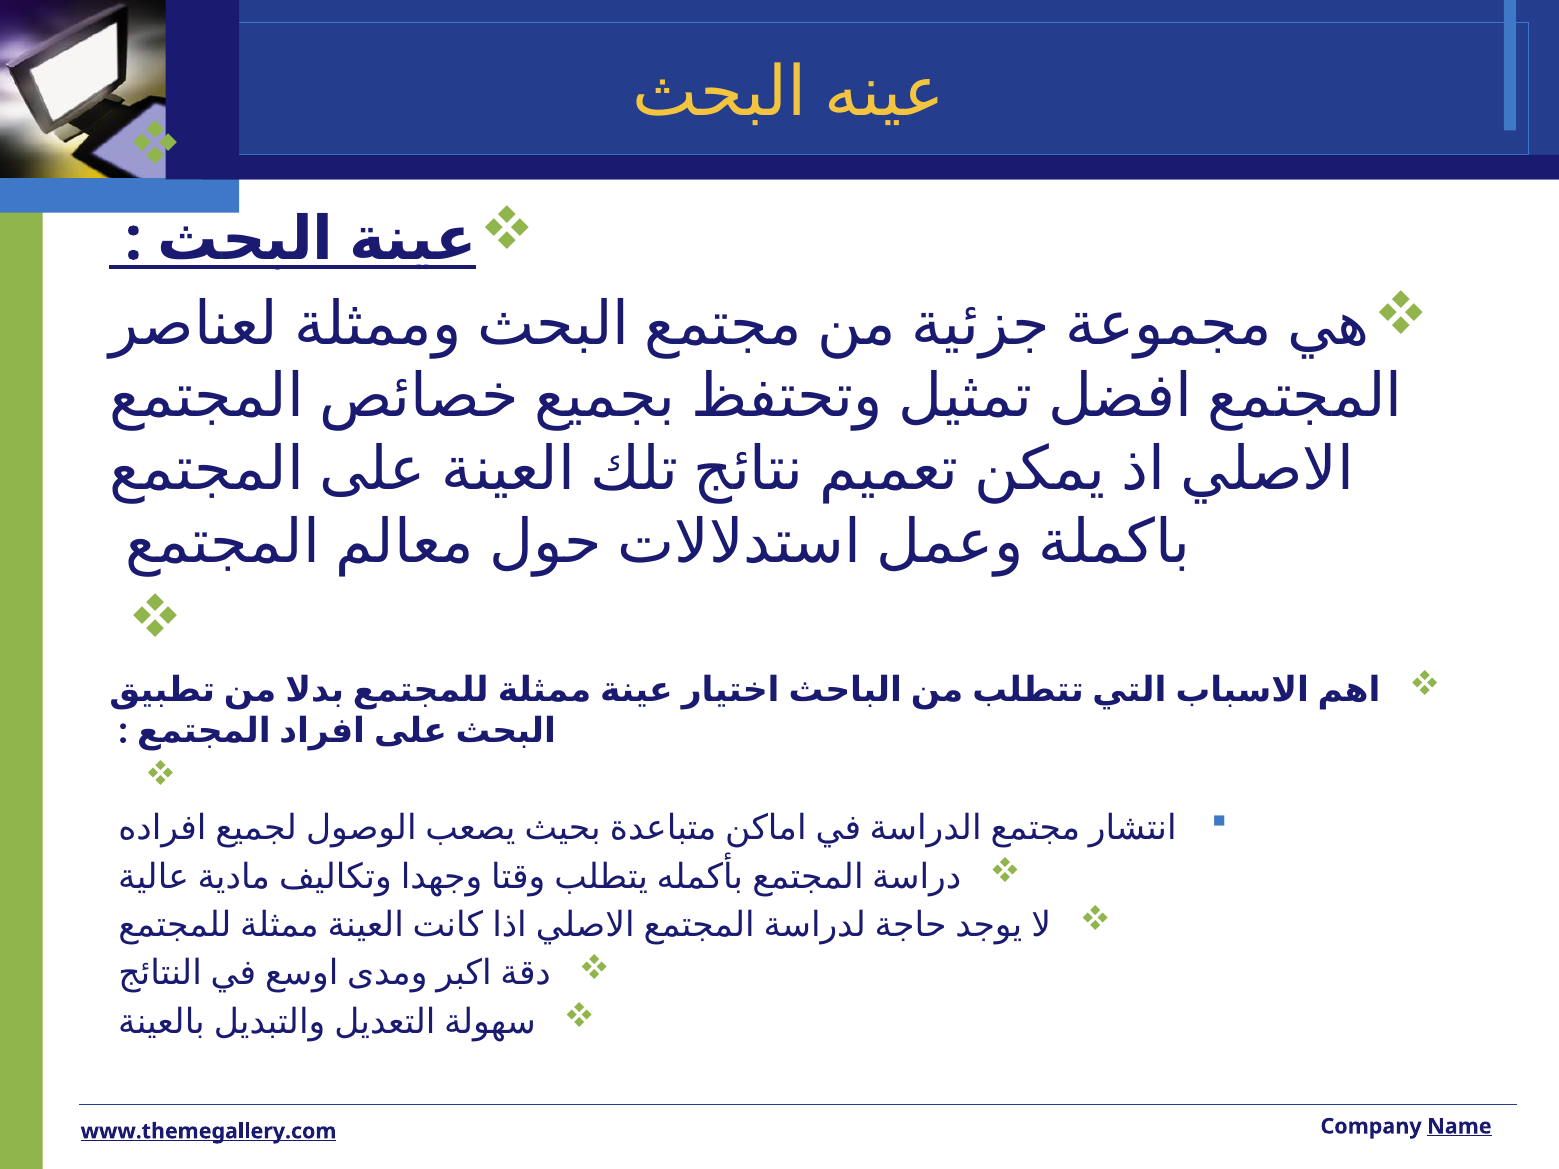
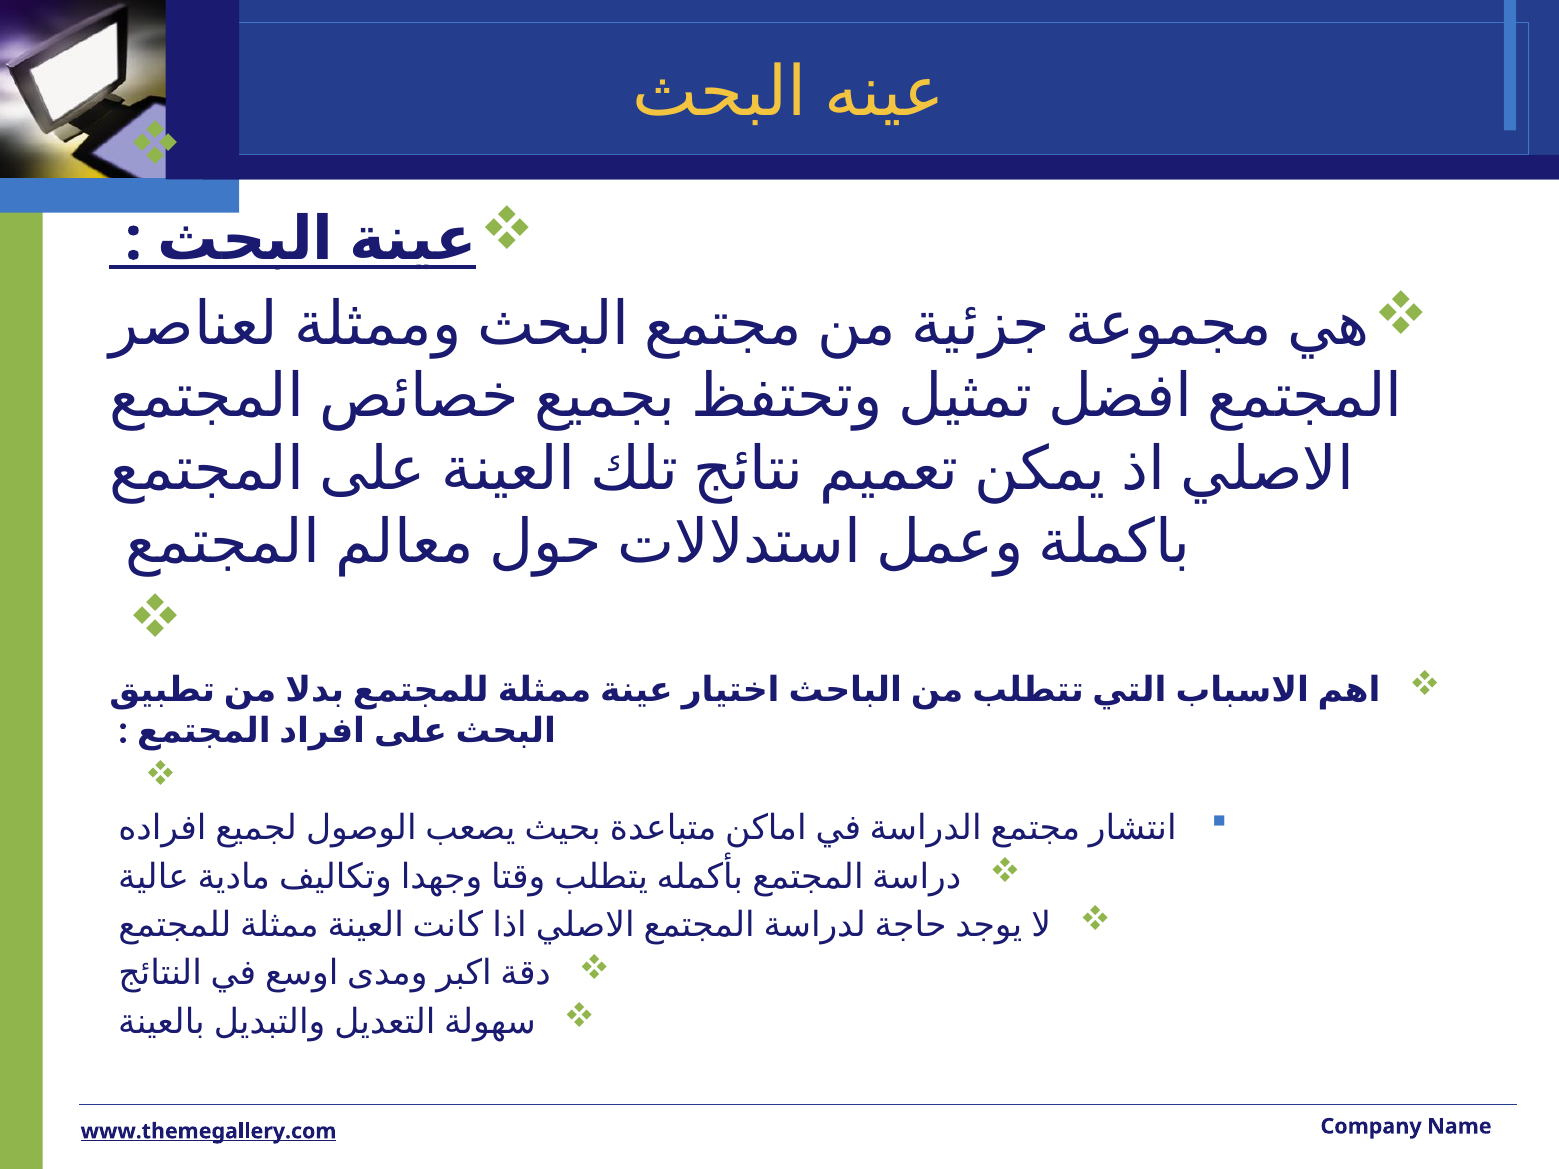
Name underline: present -> none
